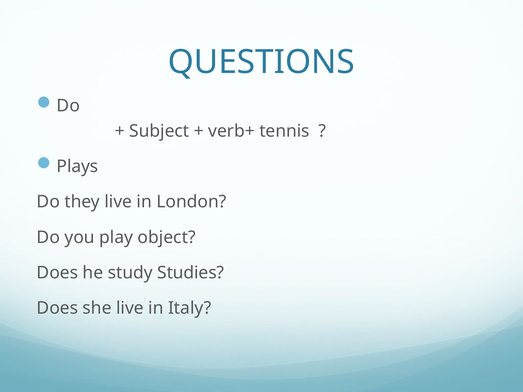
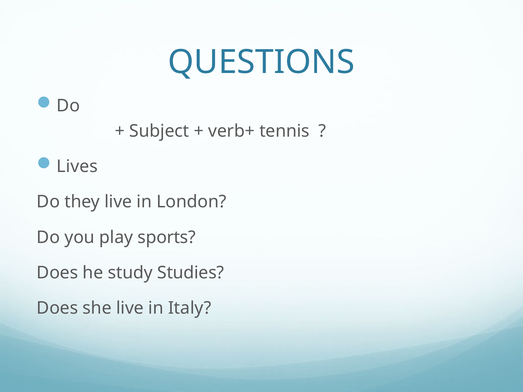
Plays: Plays -> Lives
object: object -> sports
